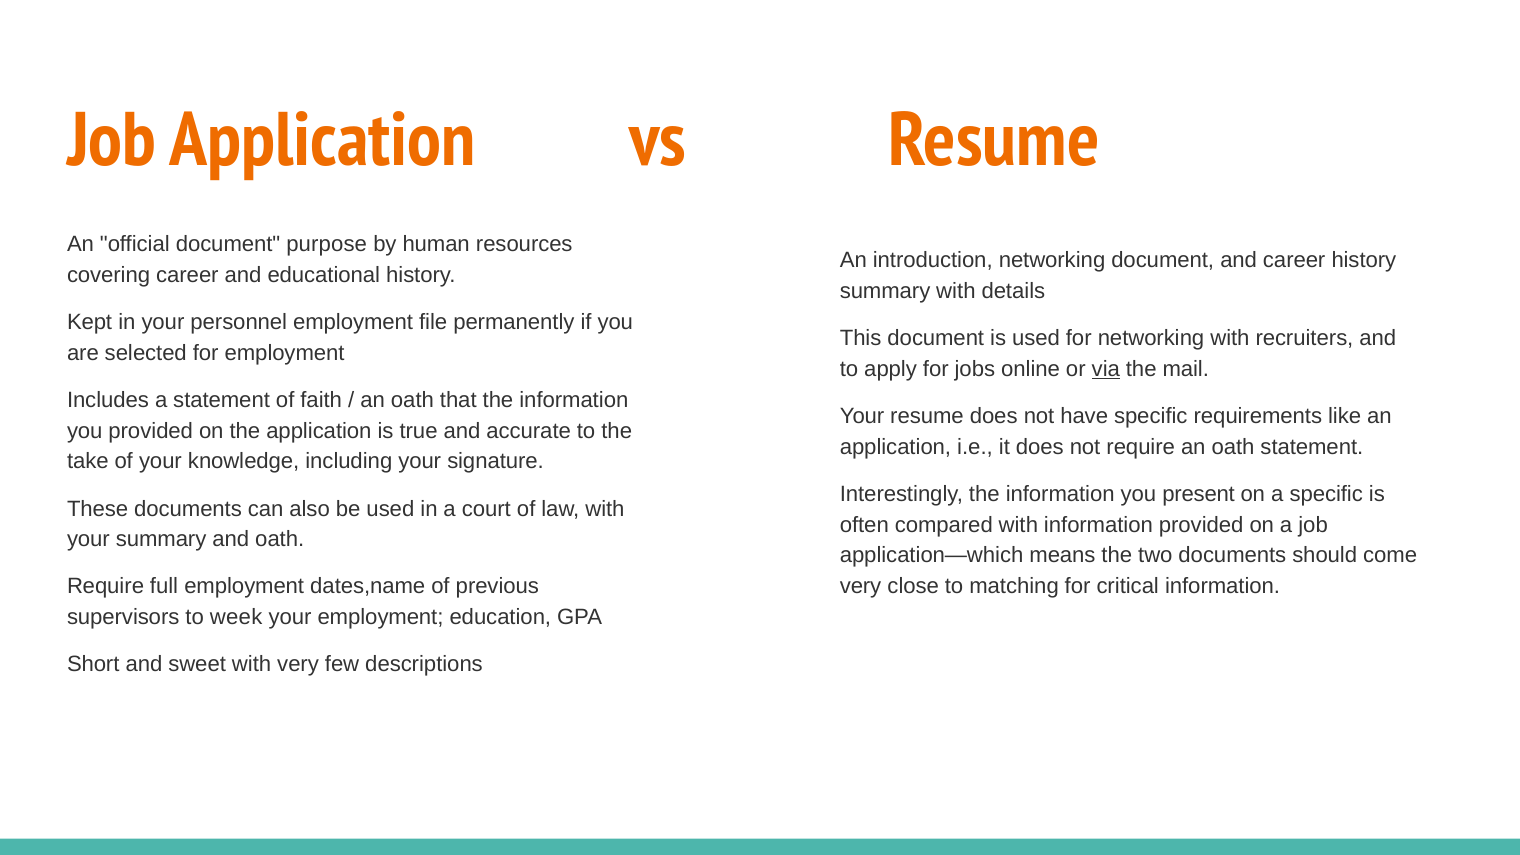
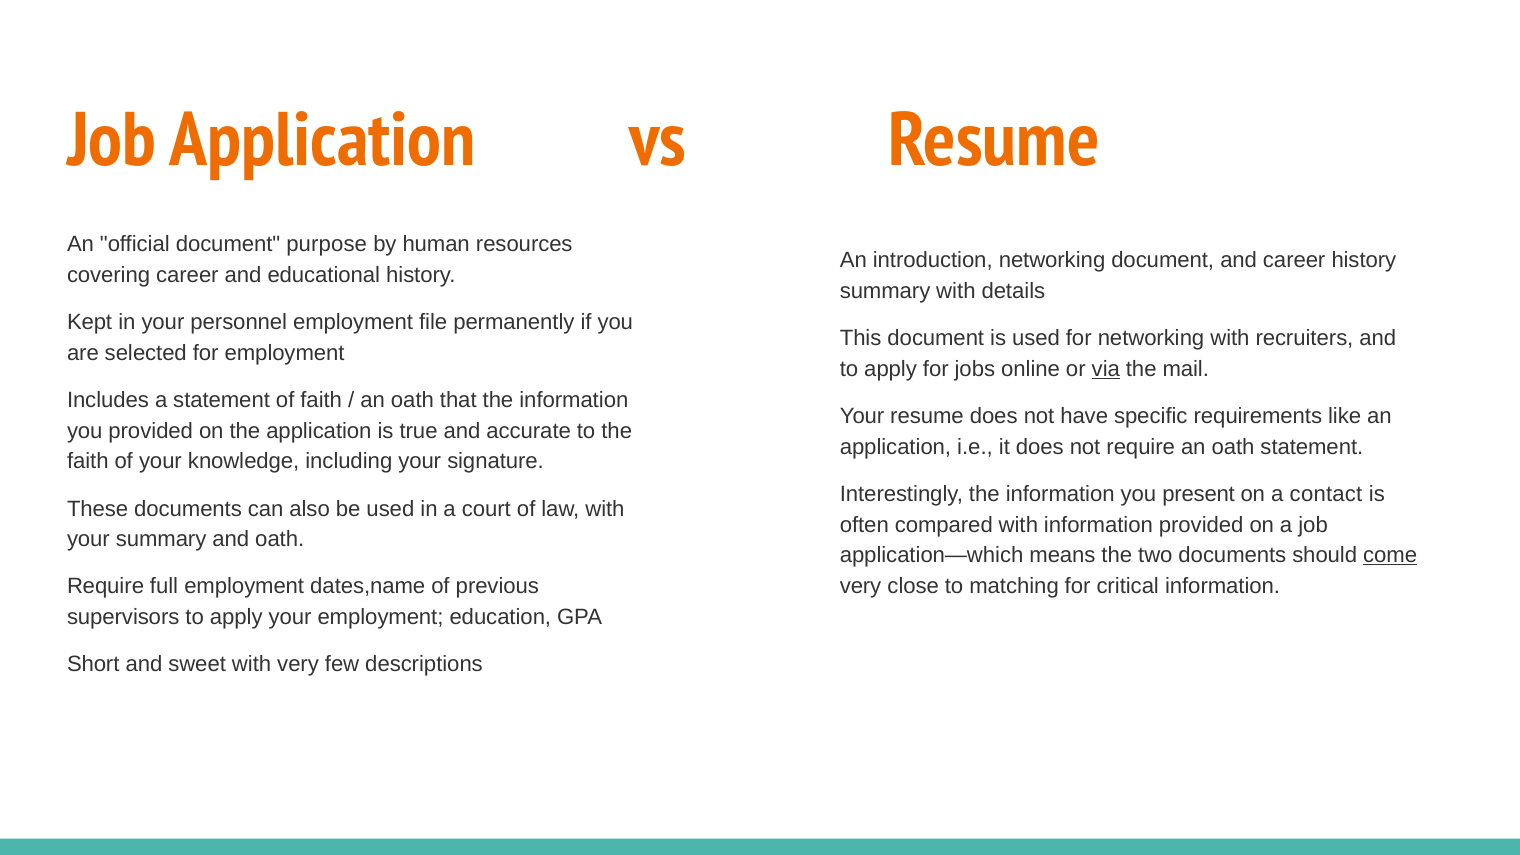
take at (88, 461): take -> faith
a specific: specific -> contact
come underline: none -> present
supervisors to week: week -> apply
